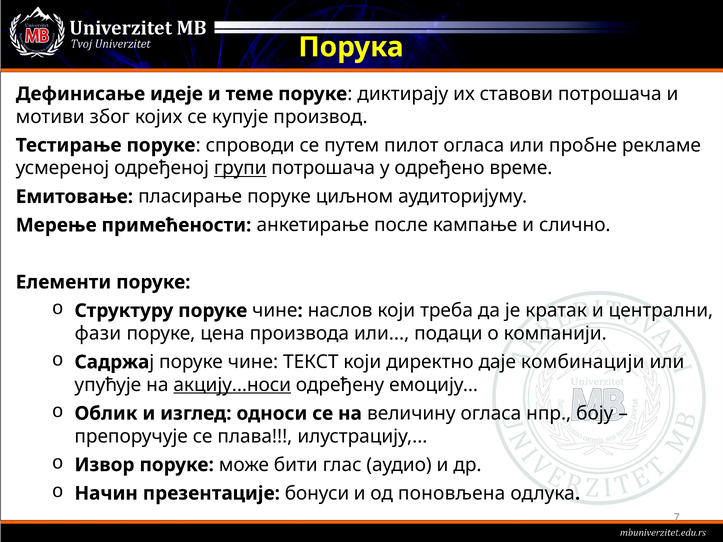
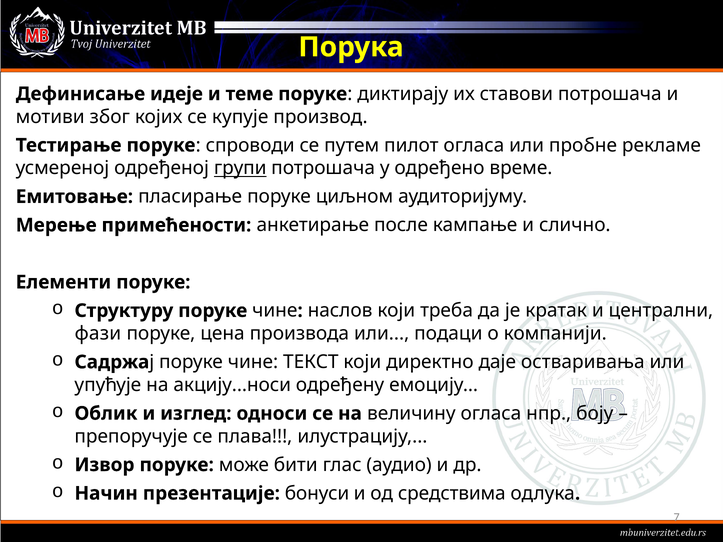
комбинацији: комбинацији -> остваривања
акцију...носи underline: present -> none
поновљена: поновљена -> средствима
